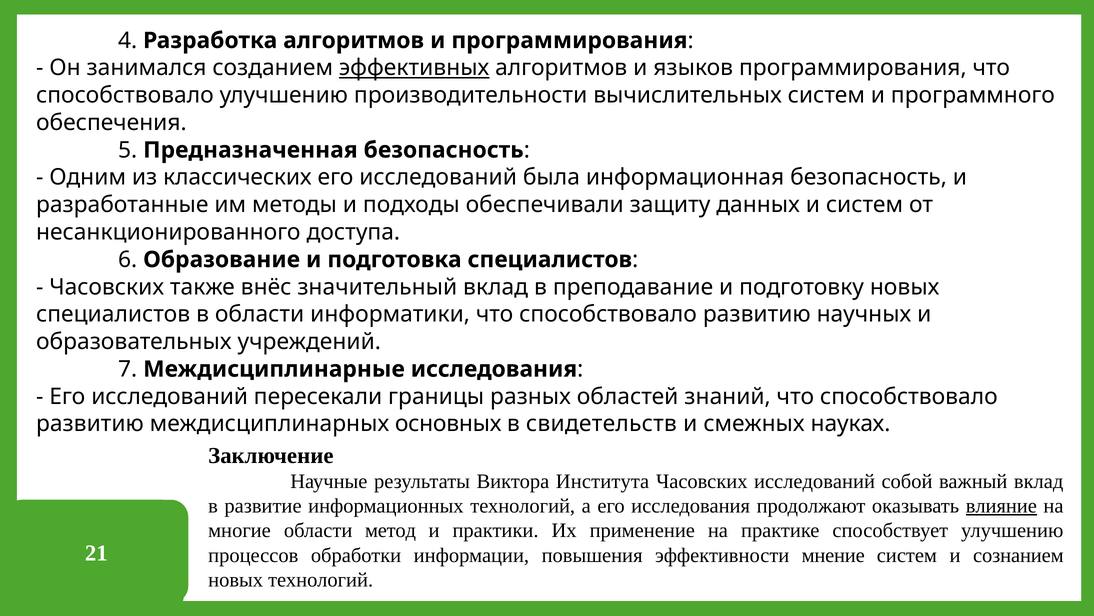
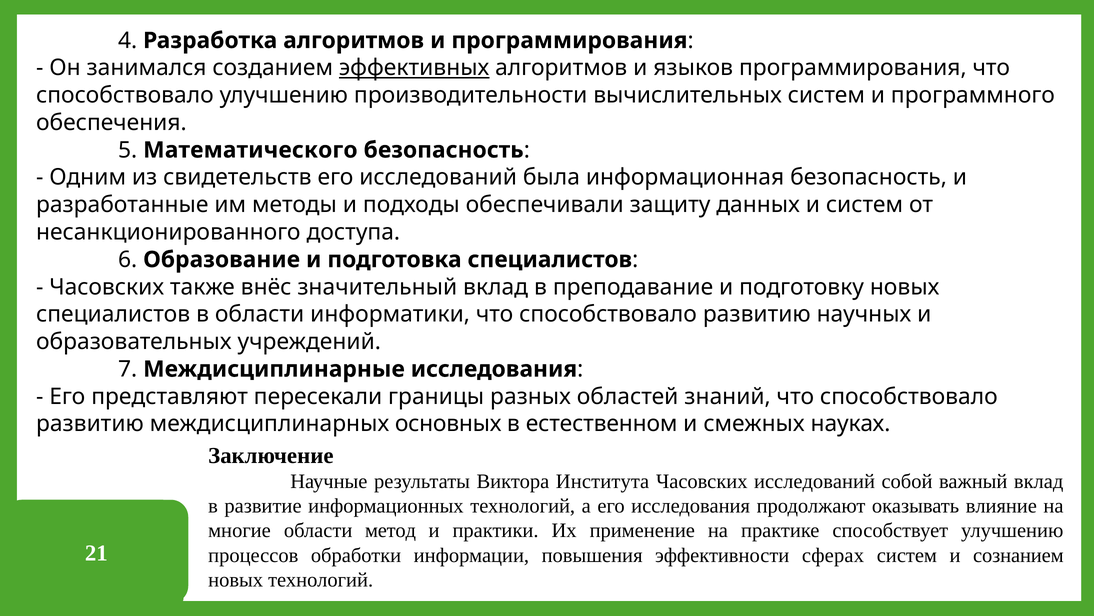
Предназначенная: Предназначенная -> Математического
классических: классических -> свидетельств
исследований at (170, 396): исследований -> представляют
свидетельств: свидетельств -> естественном
влияние underline: present -> none
мнение: мнение -> сферах
